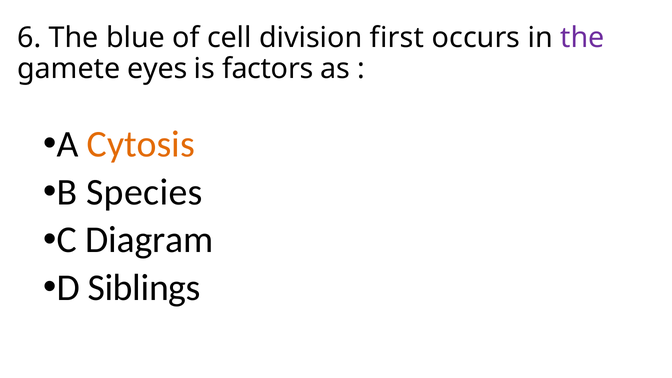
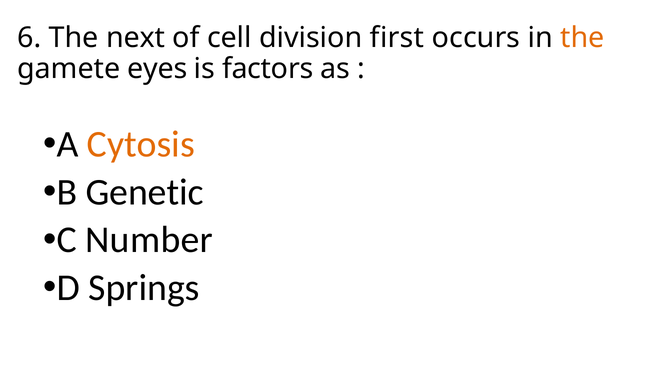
blue: blue -> next
the at (582, 38) colour: purple -> orange
Species: Species -> Genetic
Diagram: Diagram -> Number
Siblings: Siblings -> Springs
